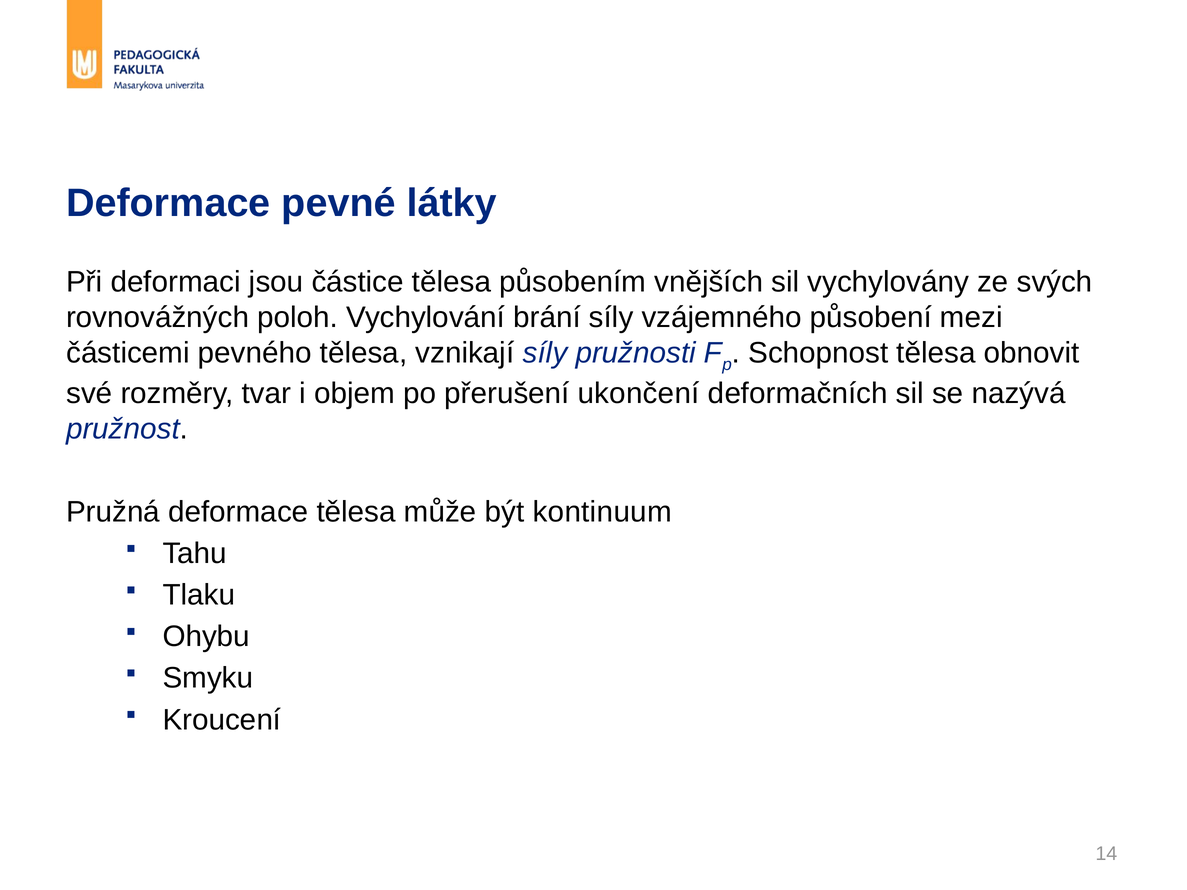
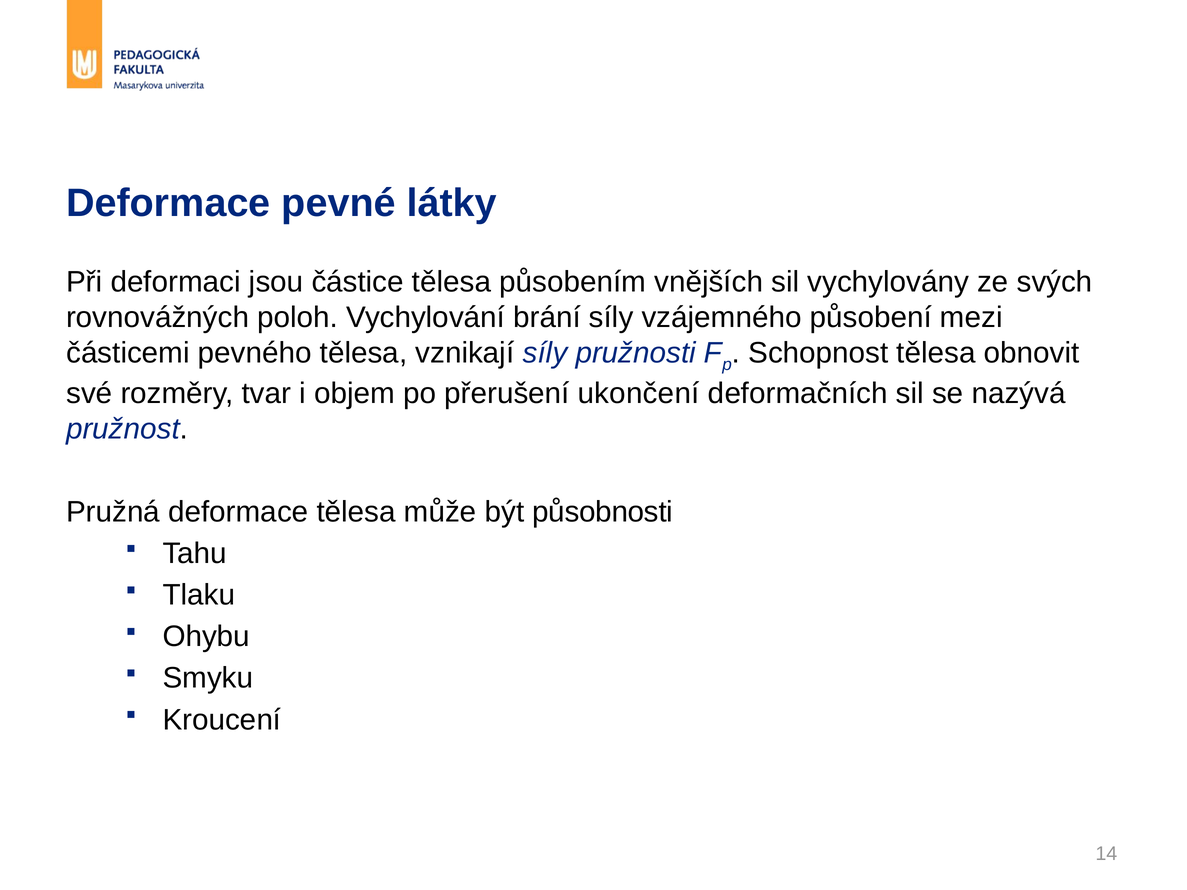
kontinuum: kontinuum -> působnosti
